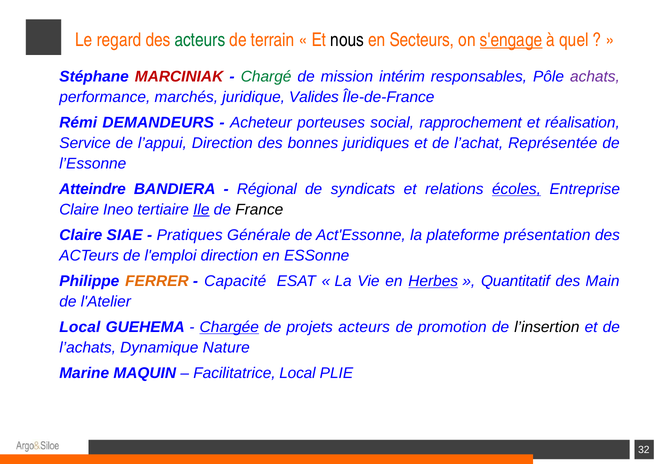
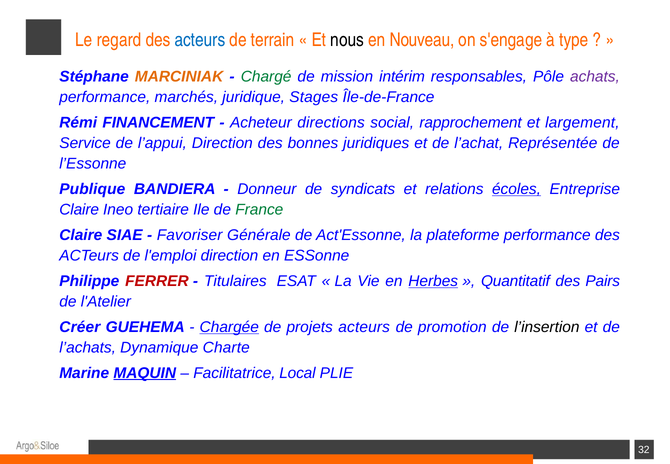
acteurs at (200, 40) colour: green -> blue
Secteurs: Secteurs -> Nouveau
s'engage underline: present -> none
quel: quel -> type
MARCINIAK colour: red -> orange
Valides: Valides -> Stages
DEMANDEURS: DEMANDEURS -> FINANCEMENT
porteuses: porteuses -> directions
réalisation: réalisation -> largement
Atteindre: Atteindre -> Publique
Régional: Régional -> Donneur
Ile underline: present -> none
France colour: black -> green
Pratiques: Pratiques -> Favoriser
plateforme présentation: présentation -> performance
FERRER colour: orange -> red
Capacité: Capacité -> Titulaires
Main: Main -> Pairs
Local at (80, 327): Local -> Créer
Nature: Nature -> Charte
MAQUIN underline: none -> present
